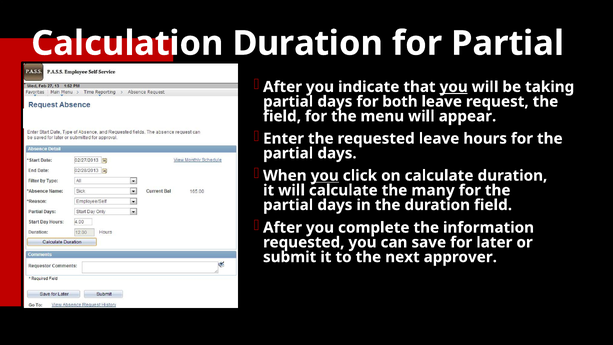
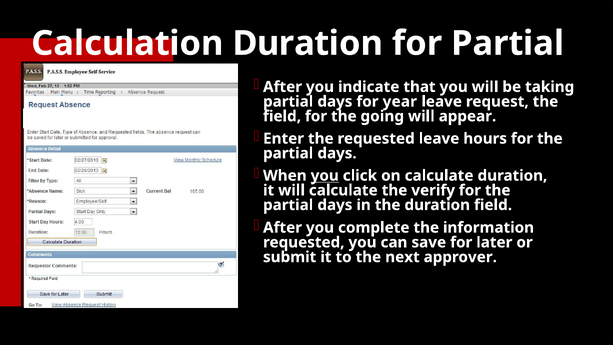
you at (454, 87) underline: present -> none
both: both -> year
menu: menu -> going
many: many -> verify
